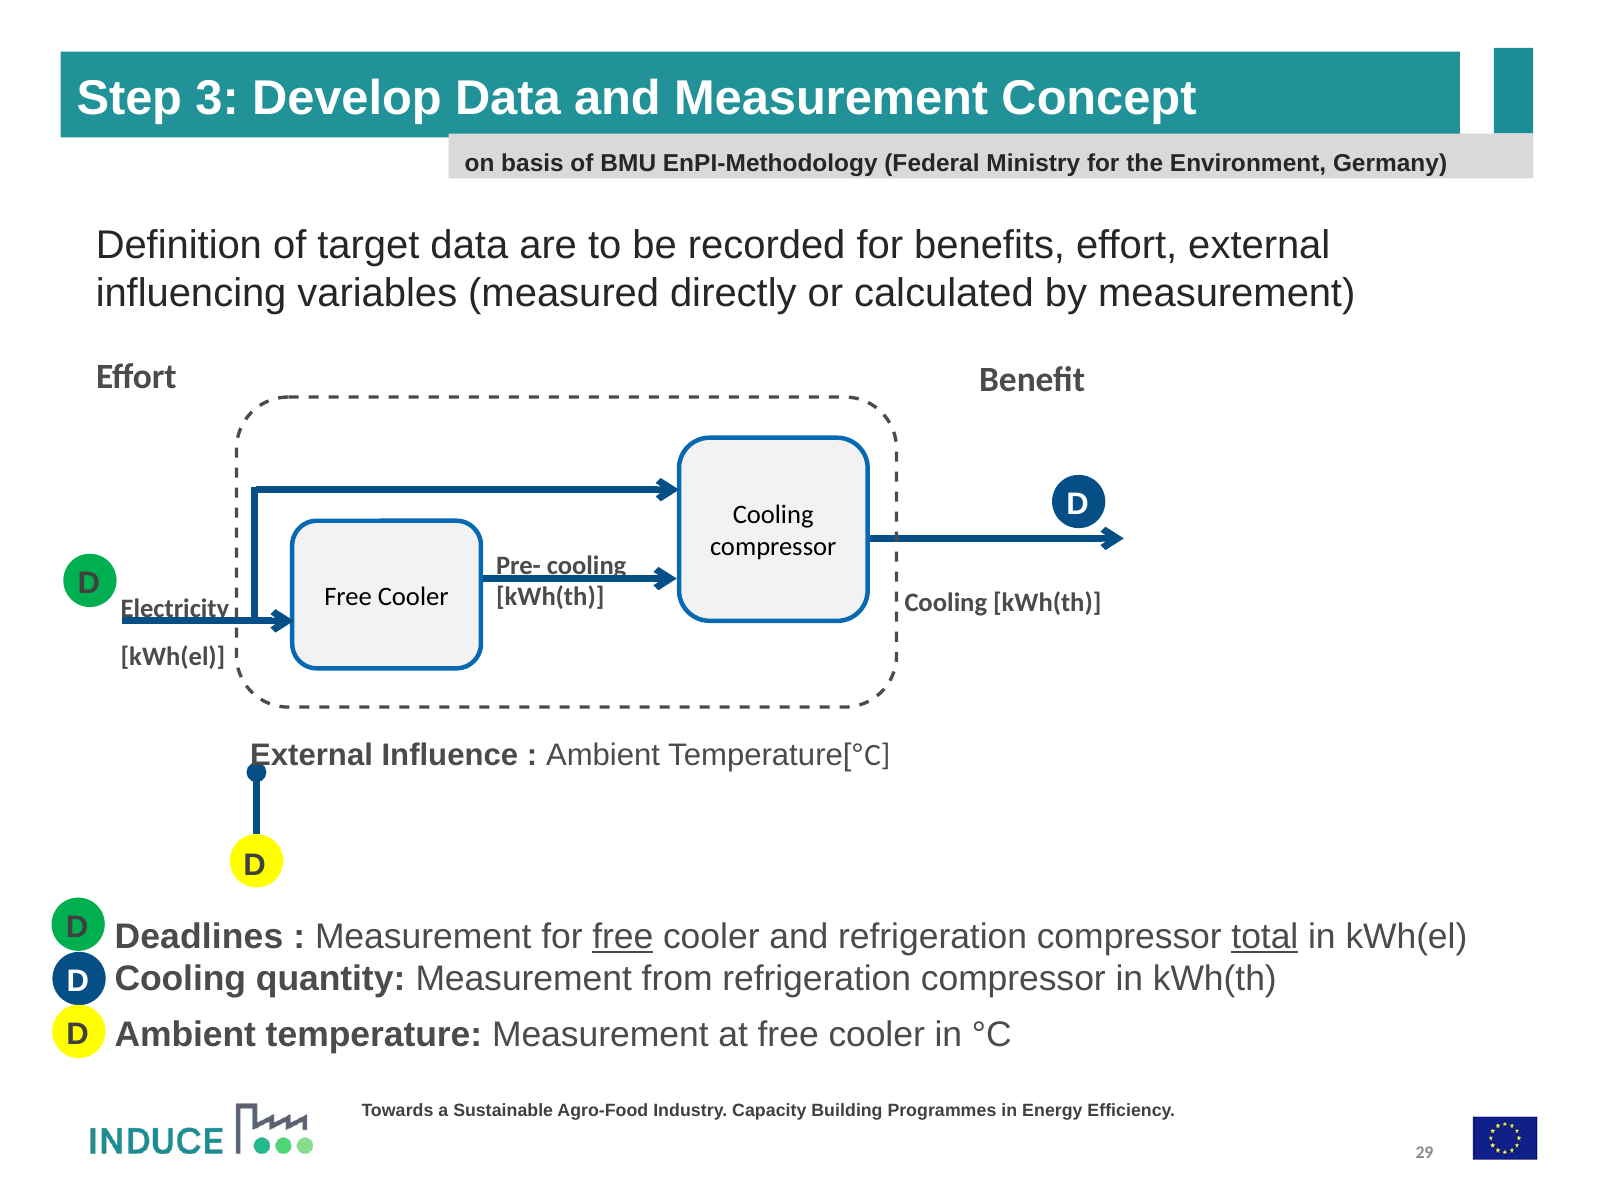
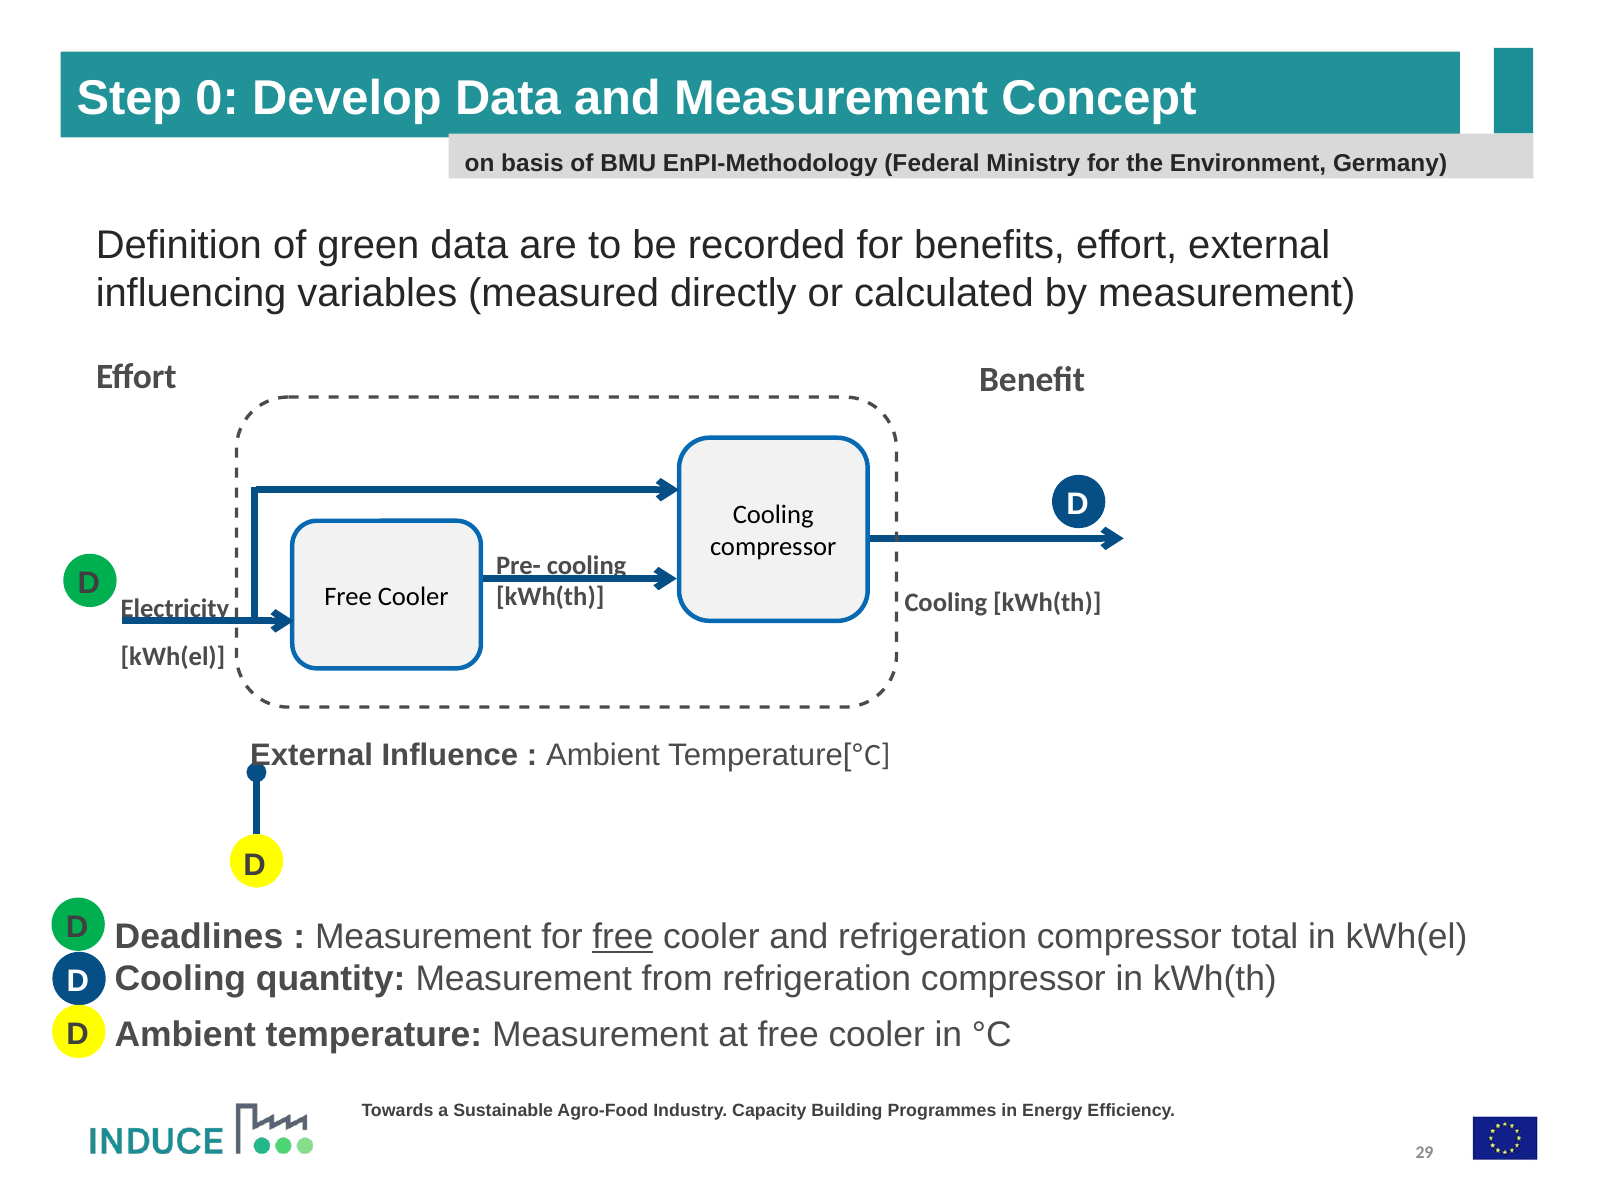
3: 3 -> 0
target: target -> green
total underline: present -> none
